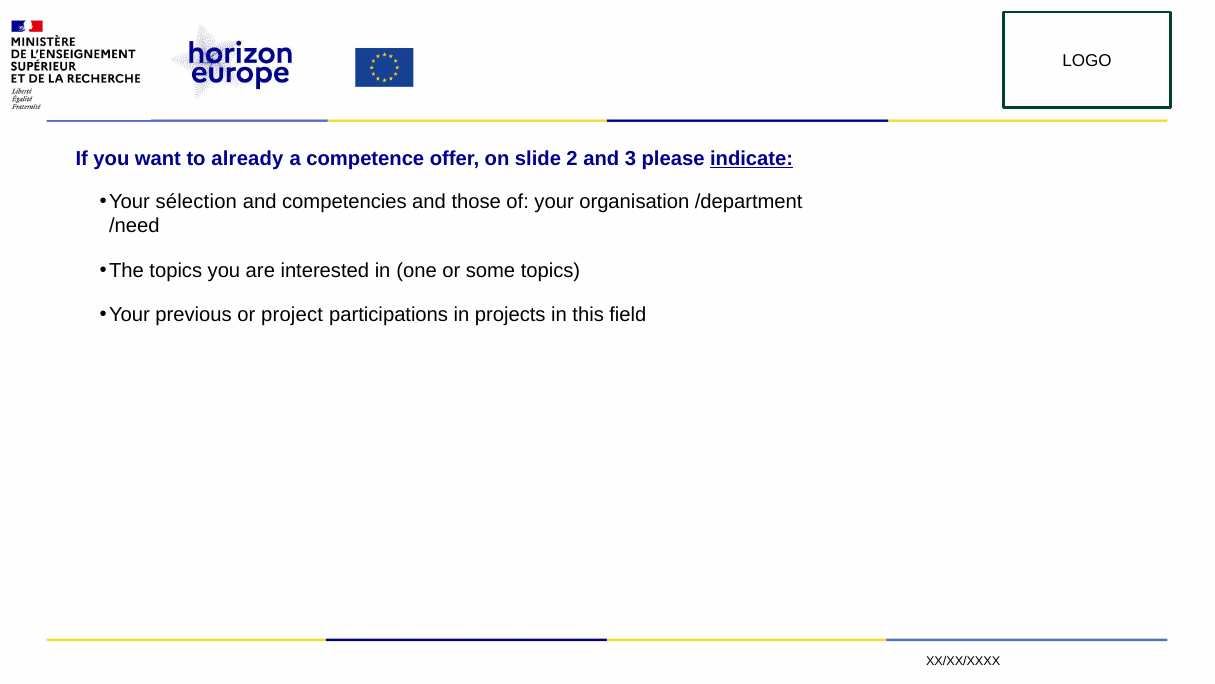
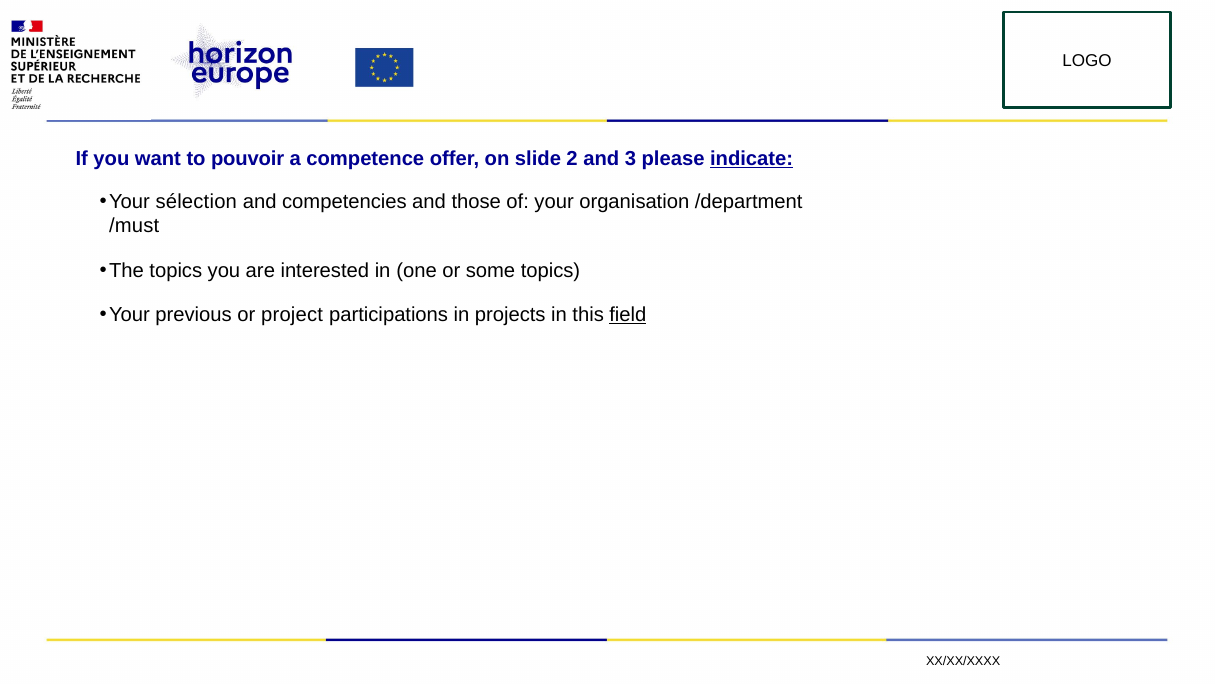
already: already -> pouvoir
/need: /need -> /must
field underline: none -> present
